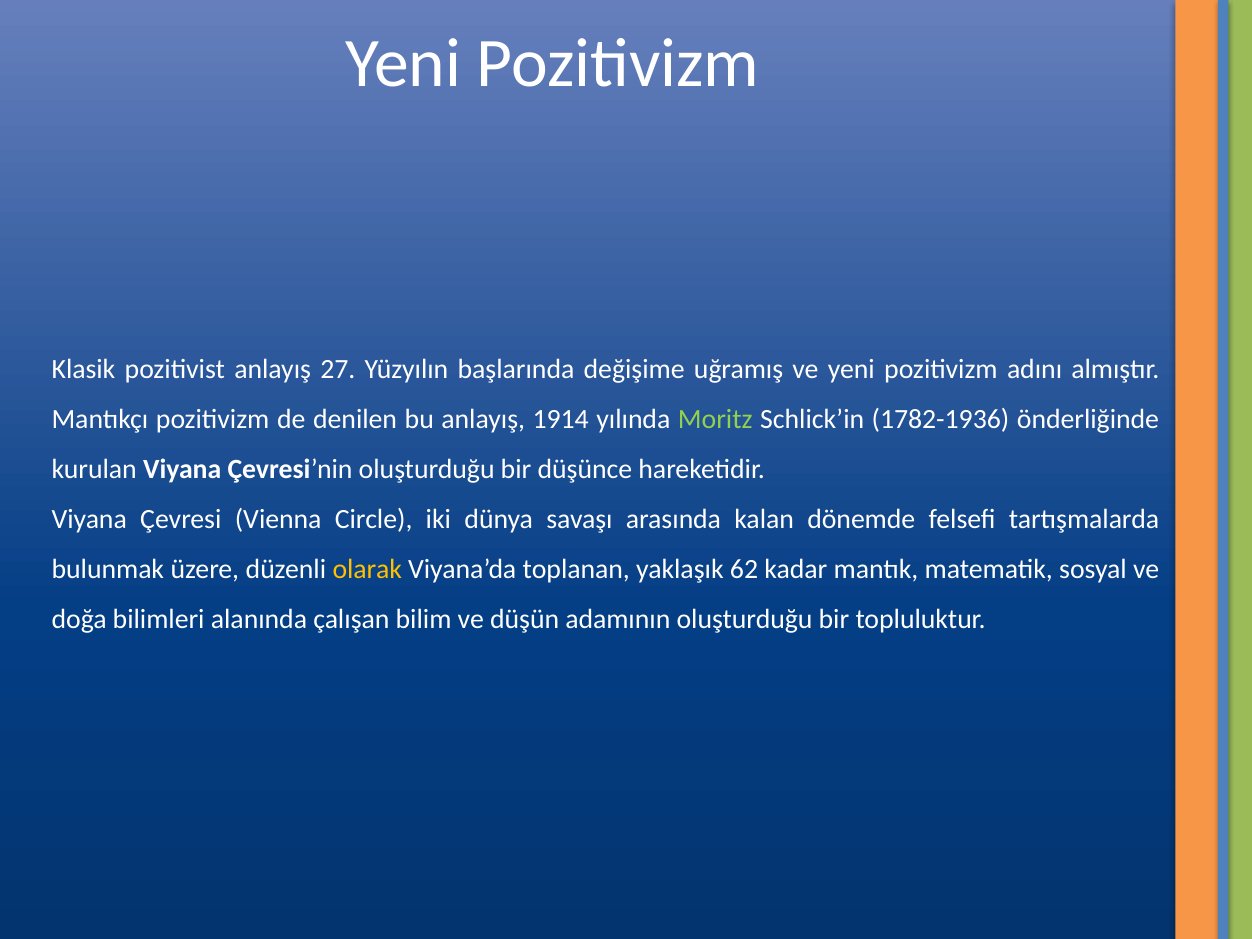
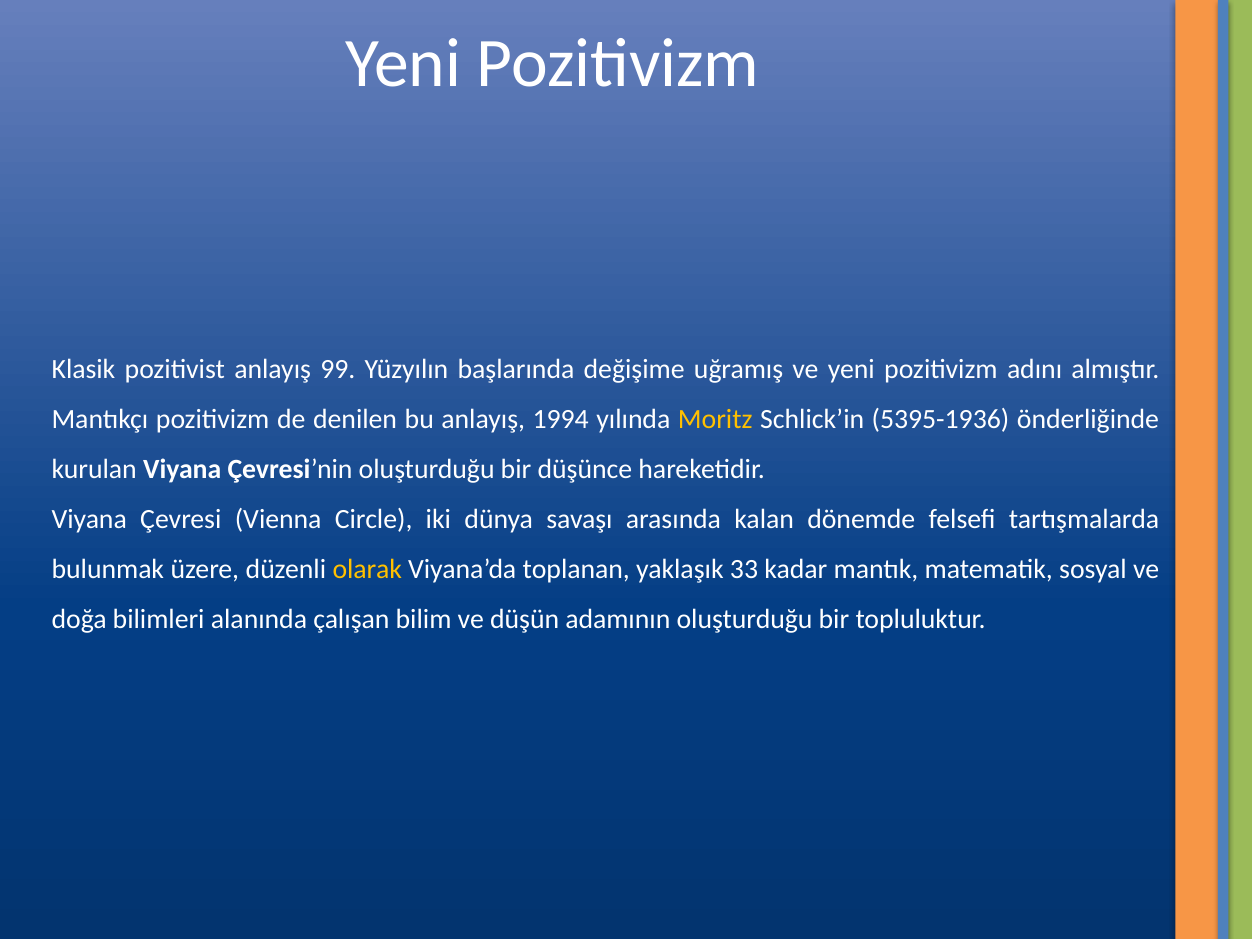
27: 27 -> 99
1914: 1914 -> 1994
Moritz colour: light green -> yellow
1782-1936: 1782-1936 -> 5395-1936
62: 62 -> 33
